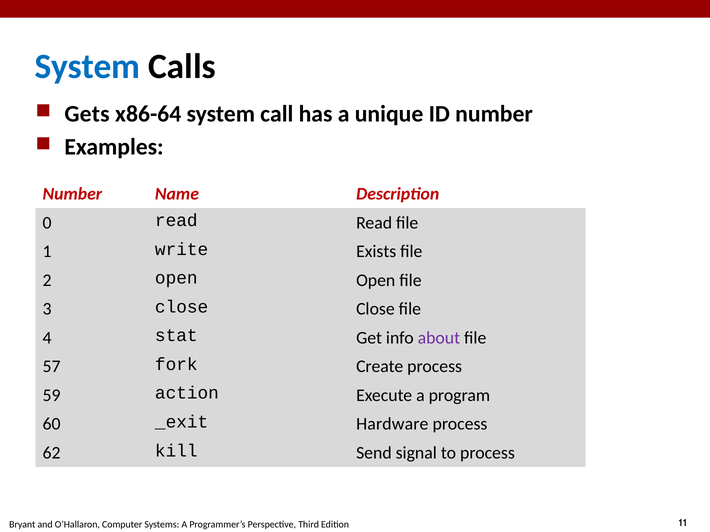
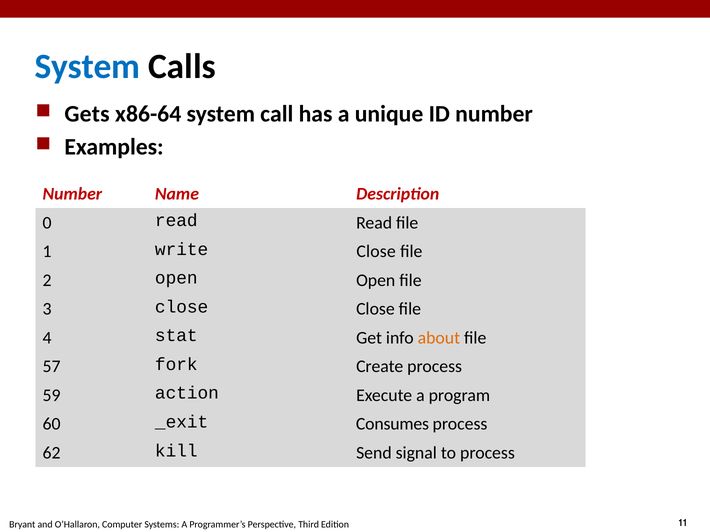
write Exists: Exists -> Close
about colour: purple -> orange
Hardware: Hardware -> Consumes
